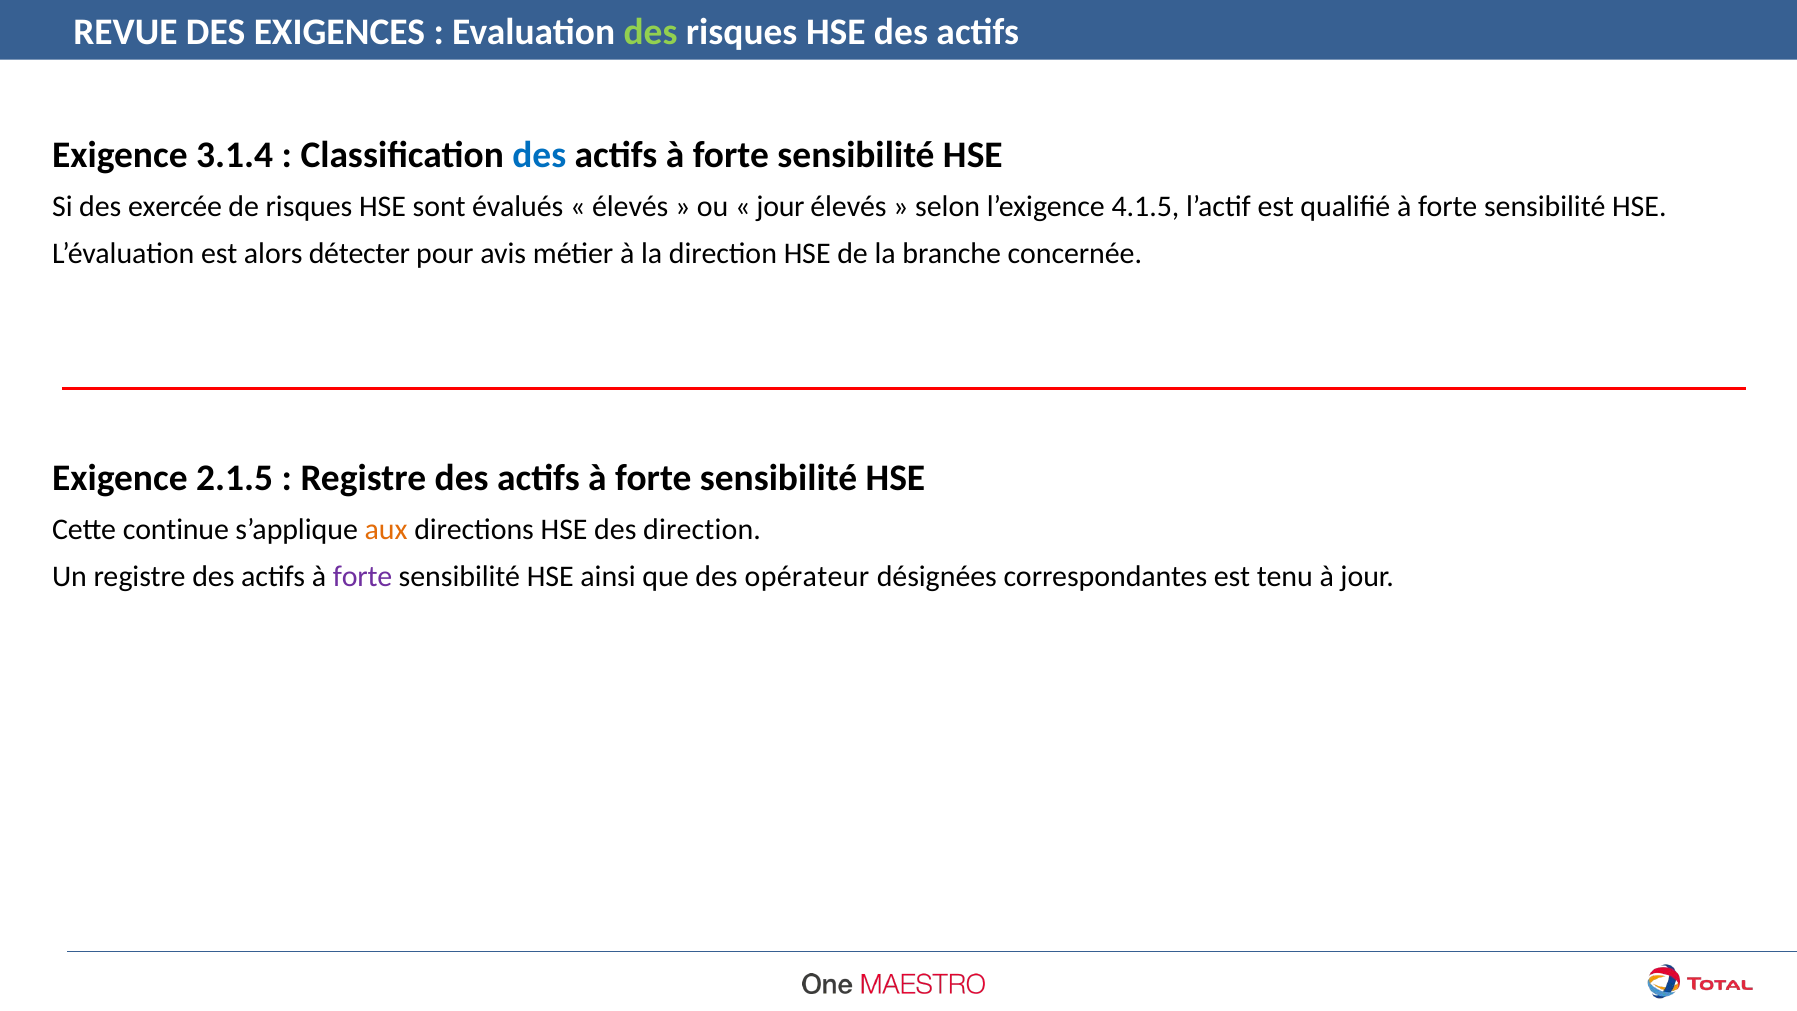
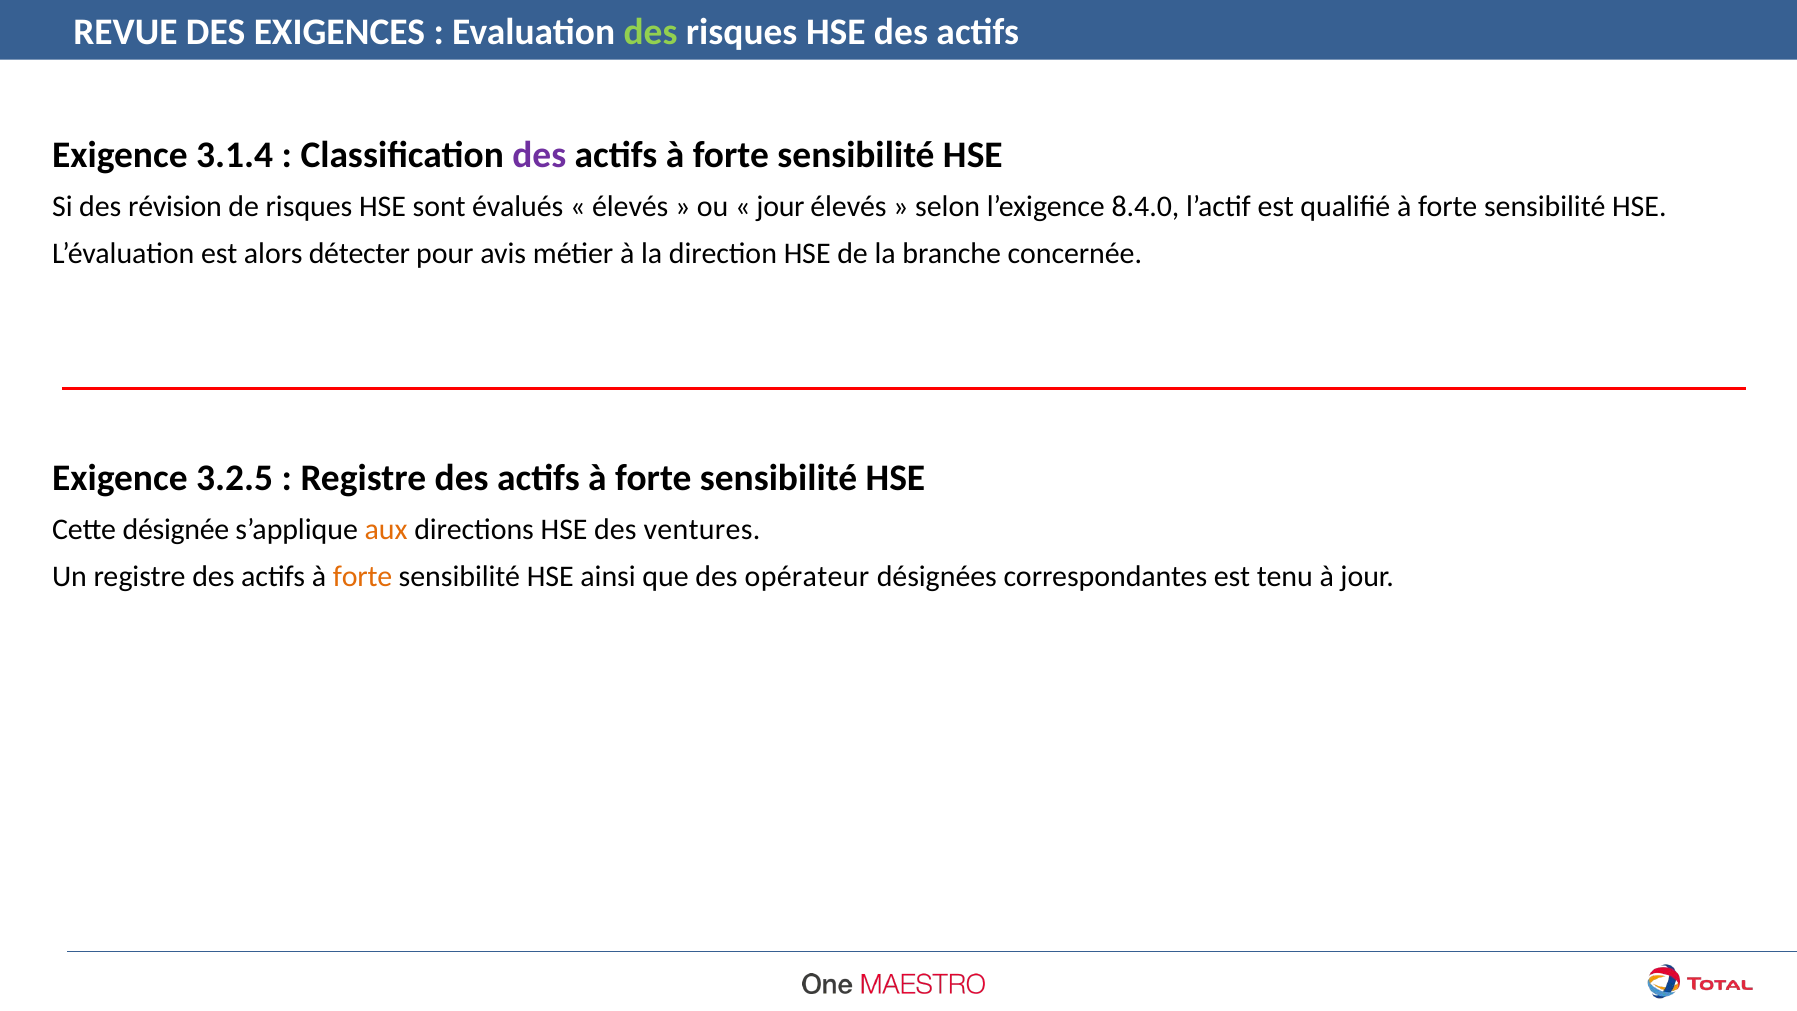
des at (539, 155) colour: blue -> purple
exercée: exercée -> révision
4.1.5: 4.1.5 -> 8.4.0
2.1.5: 2.1.5 -> 3.2.5
continue: continue -> désignée
des direction: direction -> ventures
forte at (363, 577) colour: purple -> orange
